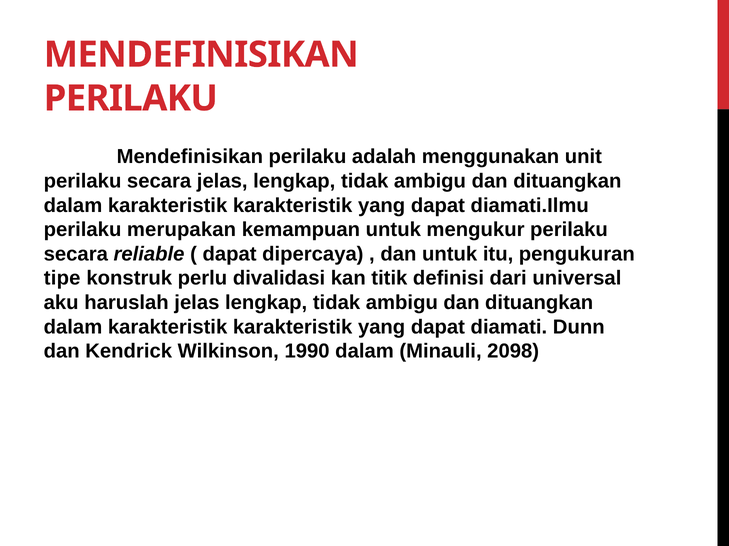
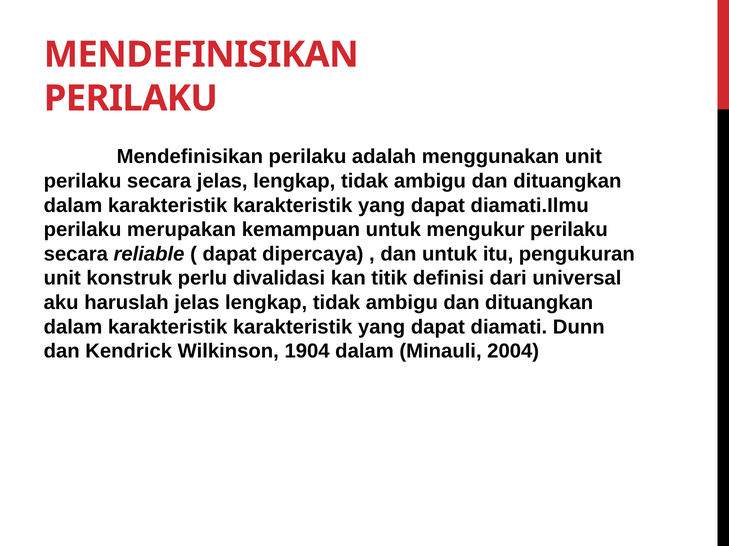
tipe at (62, 279): tipe -> unit
1990: 1990 -> 1904
2098: 2098 -> 2004
